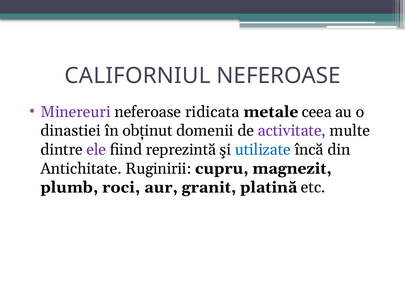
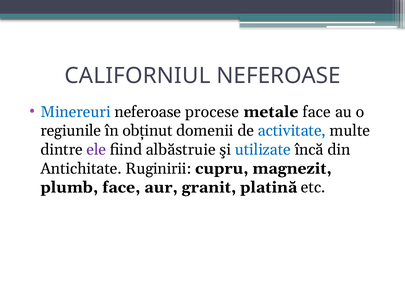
Minereuri colour: purple -> blue
ridicata: ridicata -> procese
metale ceea: ceea -> face
dinastiei: dinastiei -> regiunile
activitate colour: purple -> blue
reprezintă: reprezintă -> albăstruie
plumb roci: roci -> face
